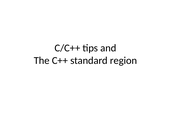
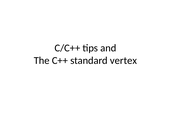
region: region -> vertex
